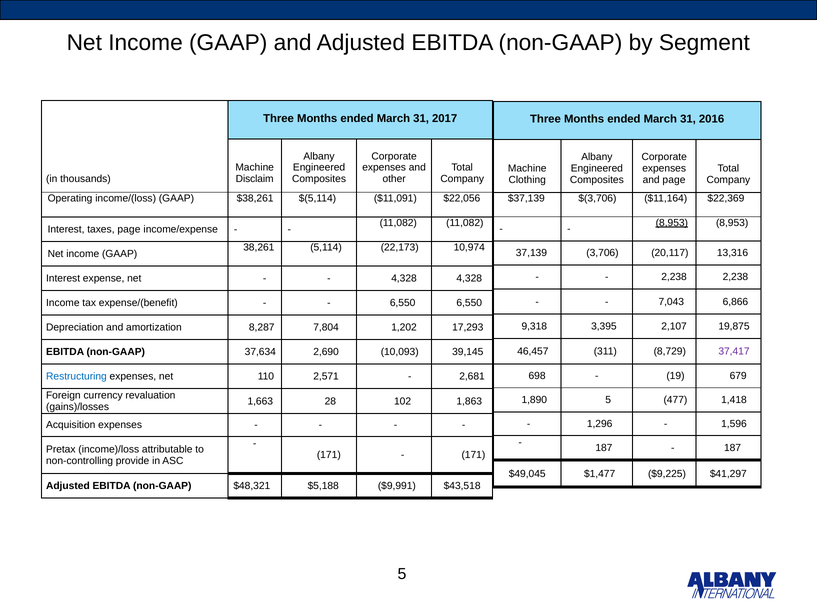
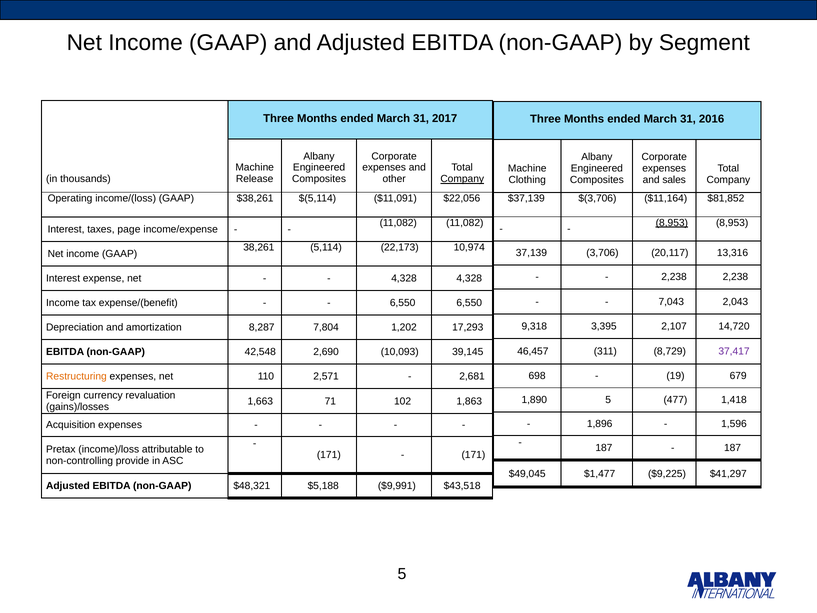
Disclaim: Disclaim -> Release
Company at (462, 179) underline: none -> present
and page: page -> sales
$22,369: $22,369 -> $81,852
6,866: 6,866 -> 2,043
19,875: 19,875 -> 14,720
37,634: 37,634 -> 42,548
Restructuring colour: blue -> orange
28: 28 -> 71
1,296: 1,296 -> 1,896
